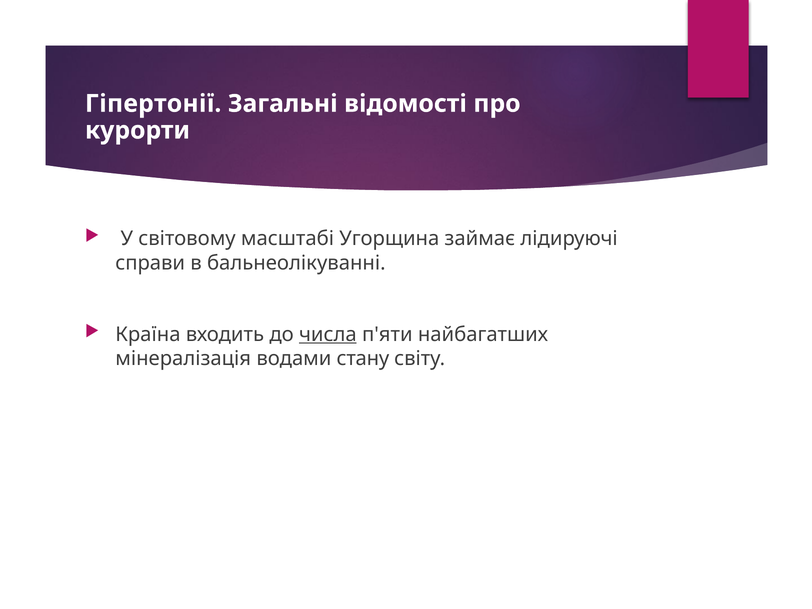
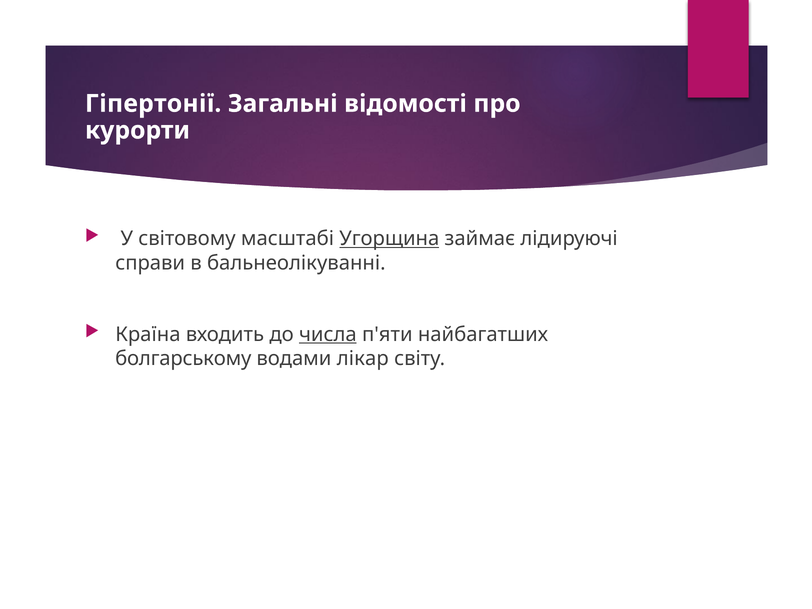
Угорщина underline: none -> present
мінералізація: мінералізація -> болгарському
стану: стану -> лікар
